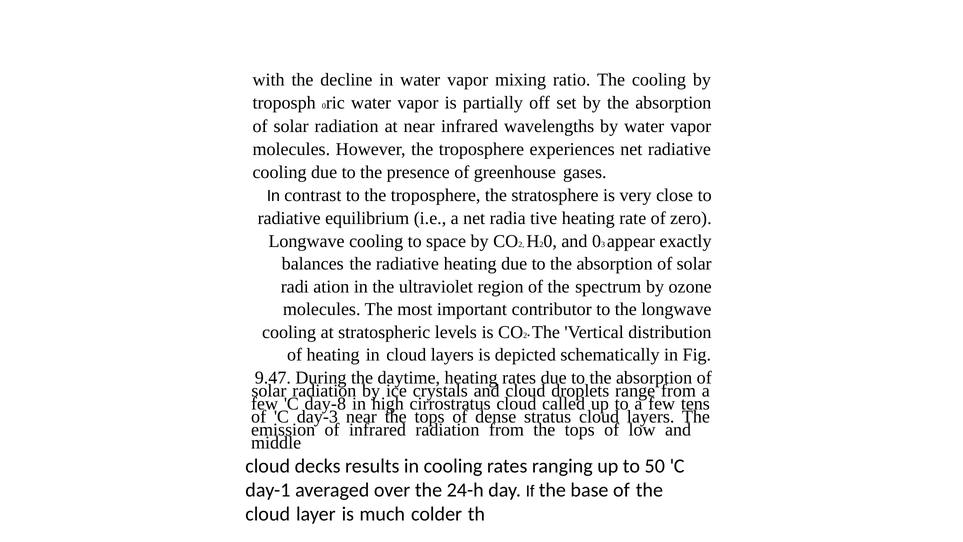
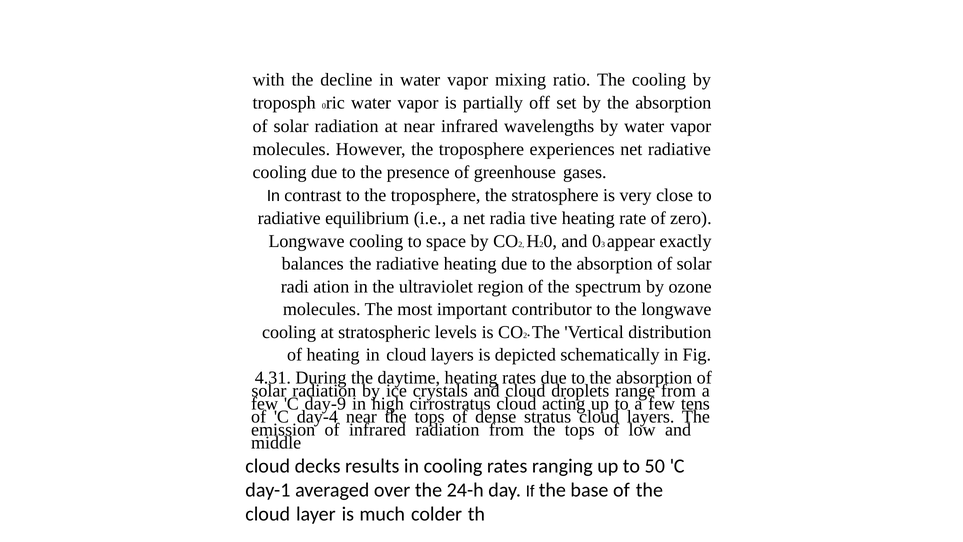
9.47: 9.47 -> 4.31
day-8: day-8 -> day-9
called: called -> acting
day-3: day-3 -> day-4
